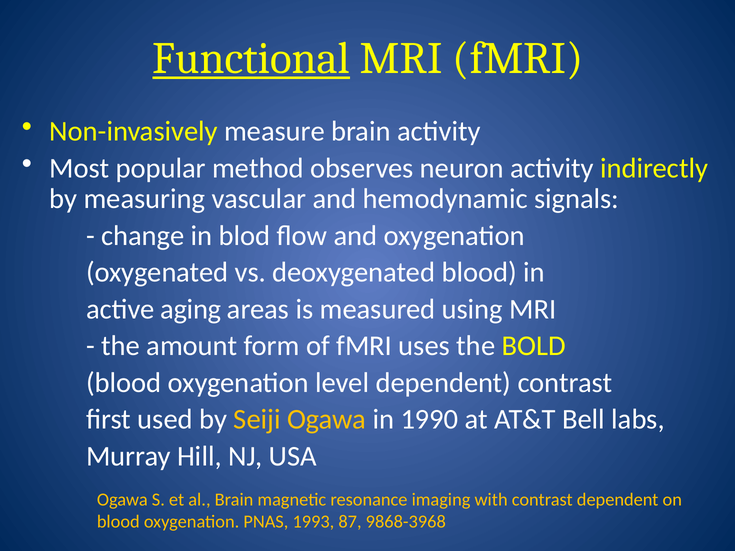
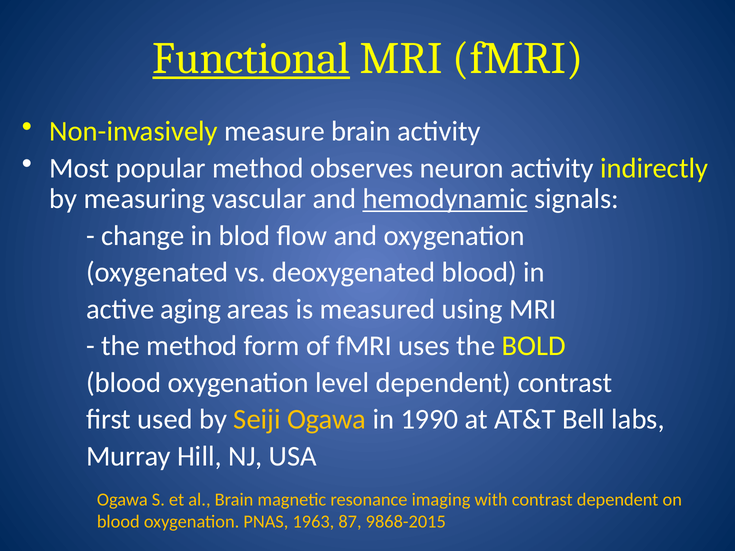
hemodynamic underline: none -> present
the amount: amount -> method
1993: 1993 -> 1963
9868-3968: 9868-3968 -> 9868-2015
